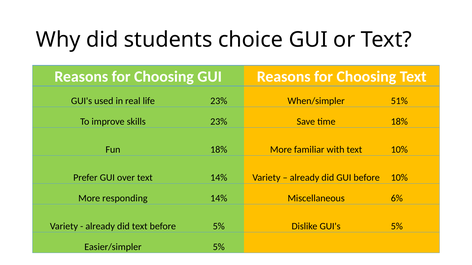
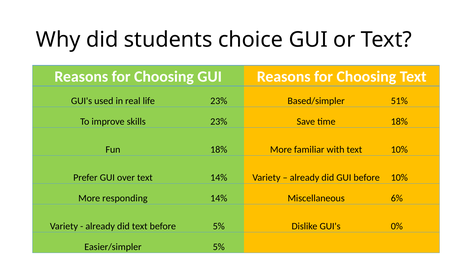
When/simpler: When/simpler -> Based/simpler
GUI's 5%: 5% -> 0%
